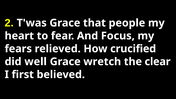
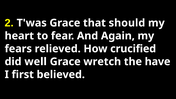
people: people -> should
Focus: Focus -> Again
clear: clear -> have
